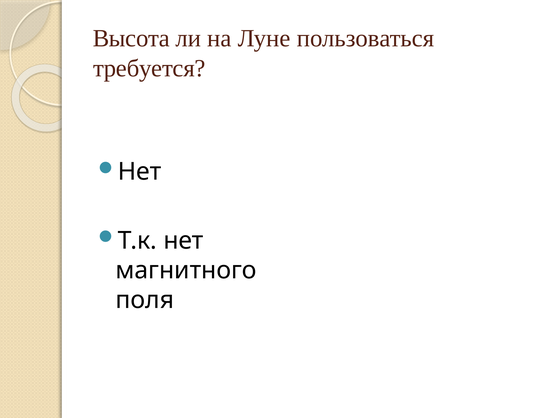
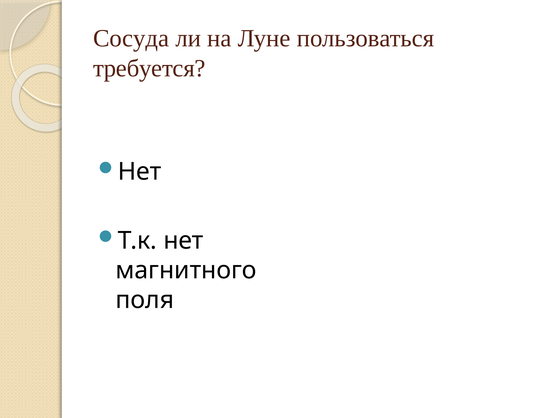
Высота: Высота -> Сосуда
